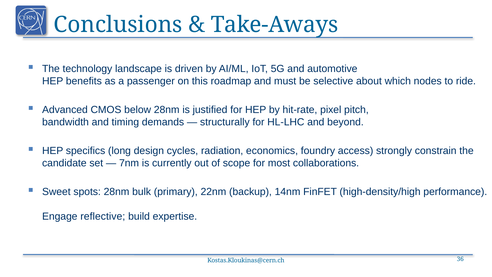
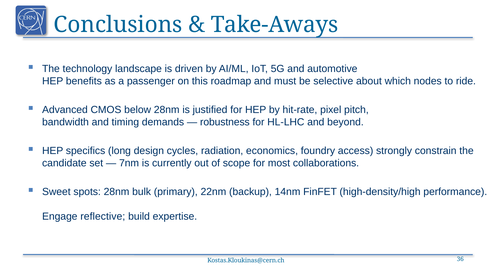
structurally: structurally -> robustness
